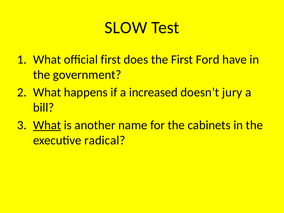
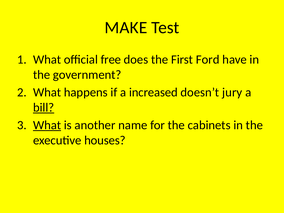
SLOW: SLOW -> MAKE
official first: first -> free
bill underline: none -> present
radical: radical -> houses
